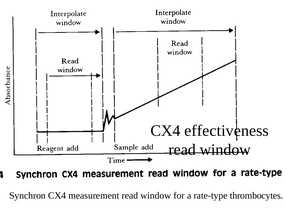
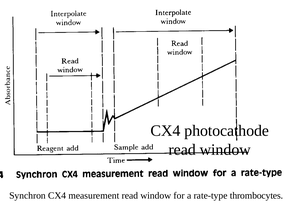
effectiveness: effectiveness -> photocathode
